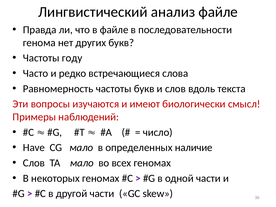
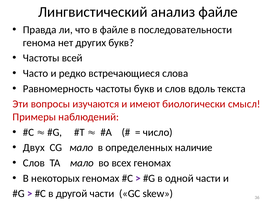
году: году -> всей
Have: Have -> Двух
